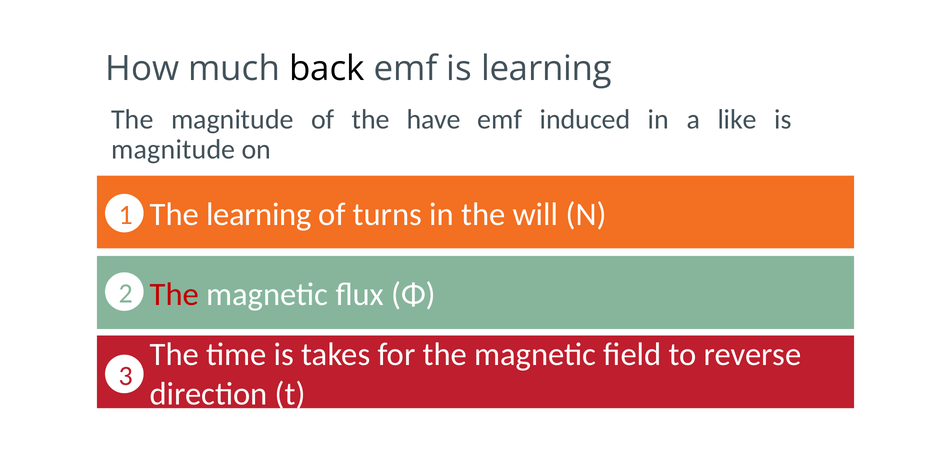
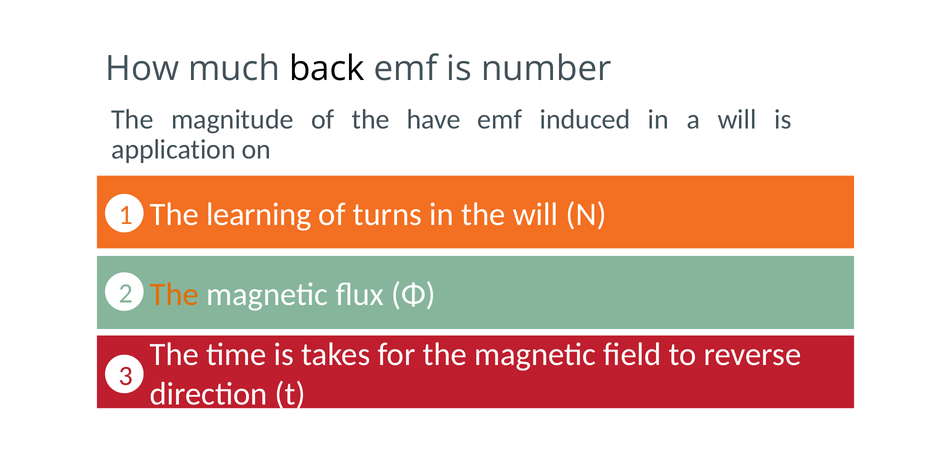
is learning: learning -> number
a like: like -> will
magnitude at (173, 149): magnitude -> application
The at (174, 295) colour: red -> orange
